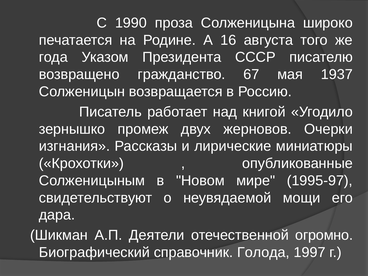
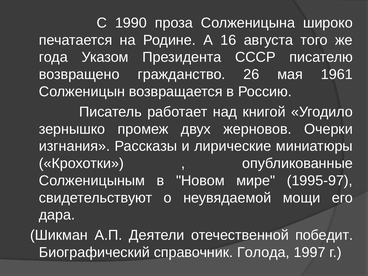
67: 67 -> 26
1937: 1937 -> 1961
огромно: огромно -> победит
